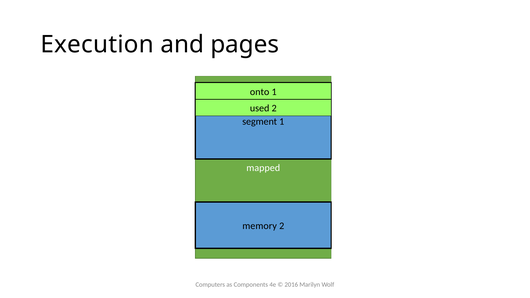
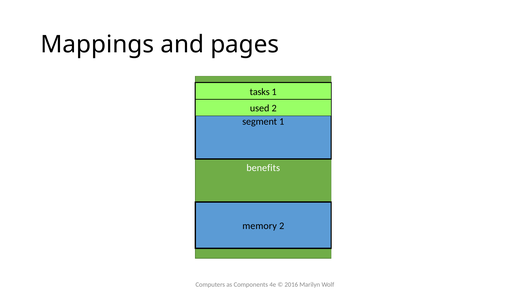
Execution: Execution -> Mappings
onto: onto -> tasks
mapped: mapped -> benefits
